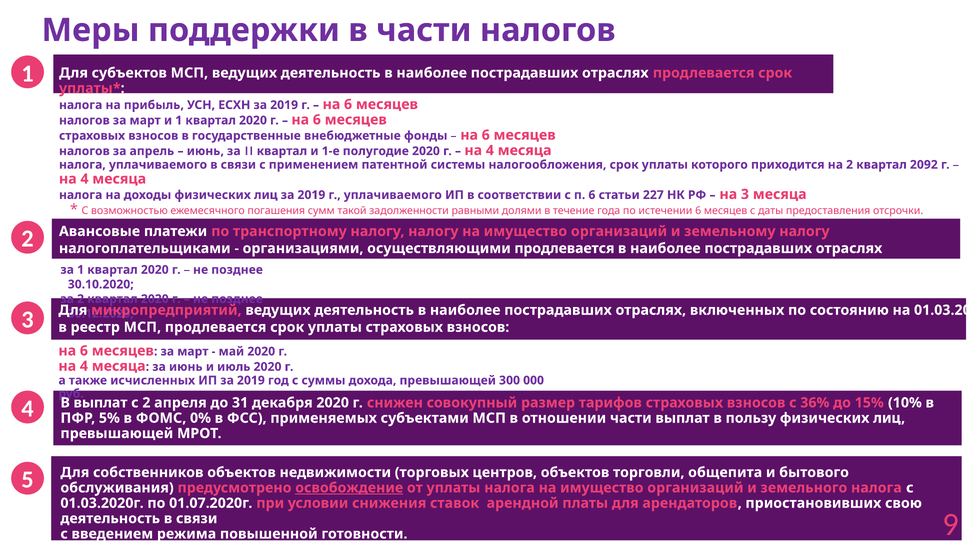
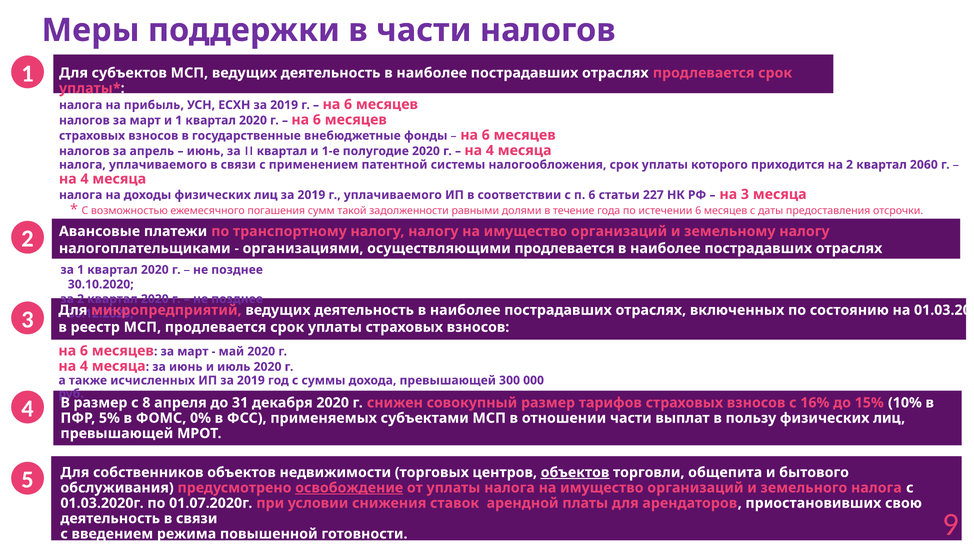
2092: 2092 -> 2060
В выплат: выплат -> размер
с 2: 2 -> 8
36%: 36% -> 16%
объектов at (575, 472) underline: none -> present
